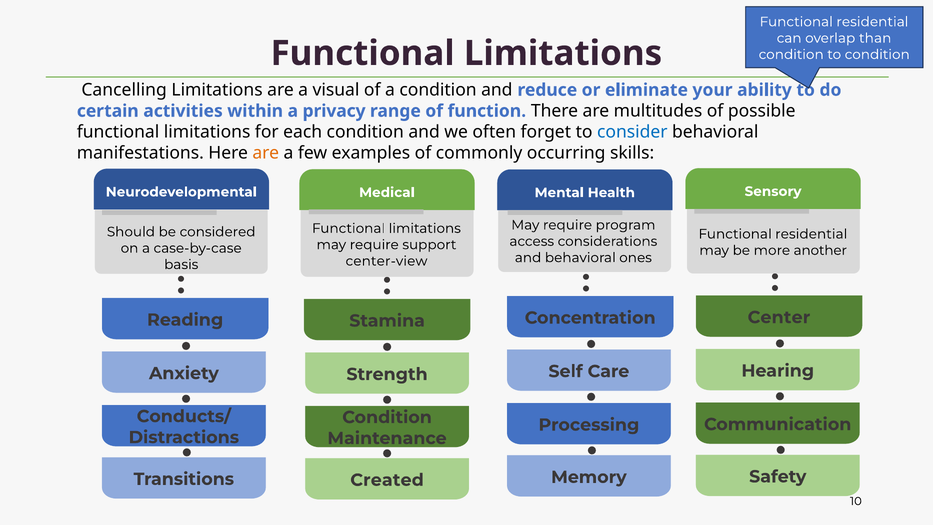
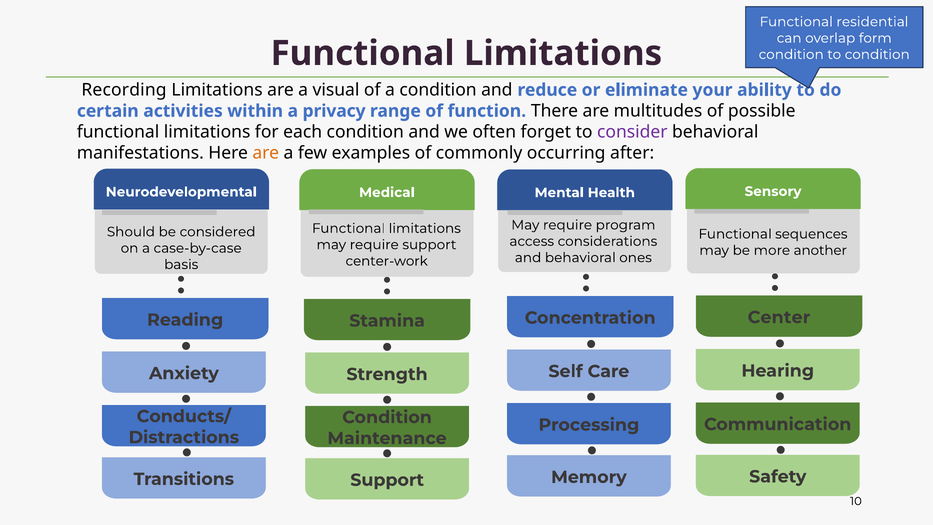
than: than -> form
Cancelling: Cancelling -> Recording
consider colour: blue -> purple
skills: skills -> after
residential at (811, 234): residential -> sequences
center-view: center-view -> center-work
Created at (387, 480): Created -> Support
